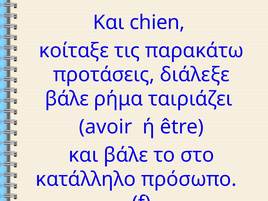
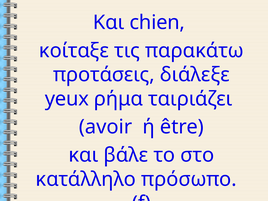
βάλε at (67, 99): βάλε -> yeux
